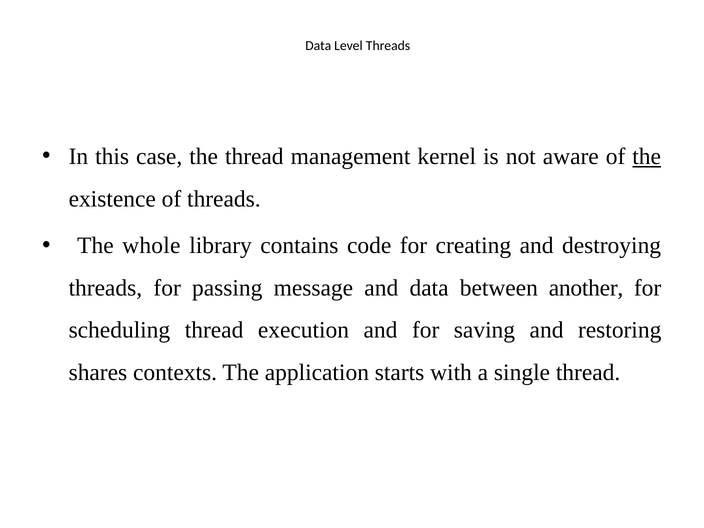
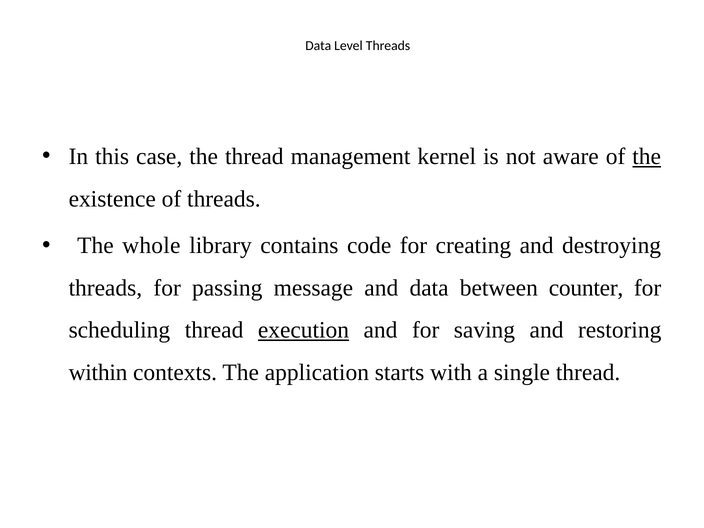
another: another -> counter
execution underline: none -> present
shares: shares -> within
